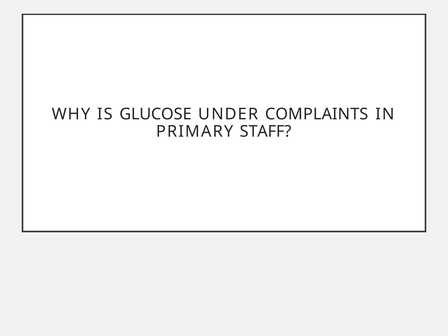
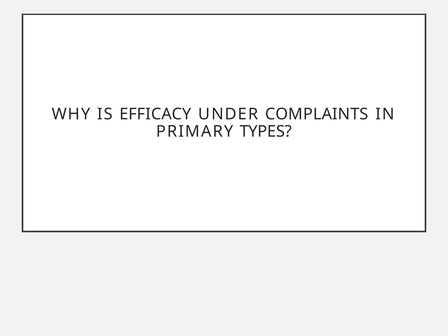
GLUCOSE: GLUCOSE -> EFFICACY
STAFF: STAFF -> TYPES
